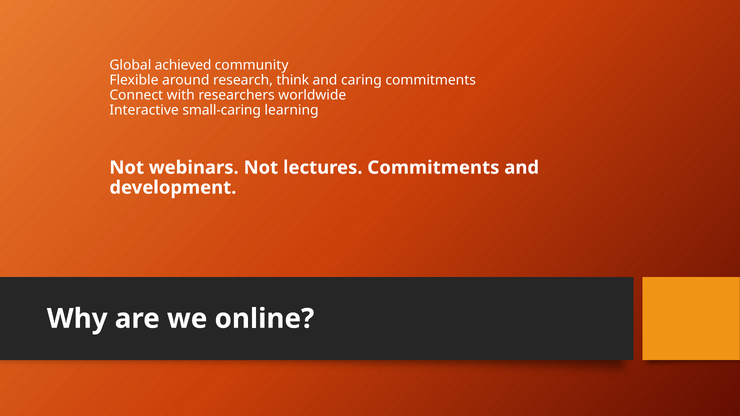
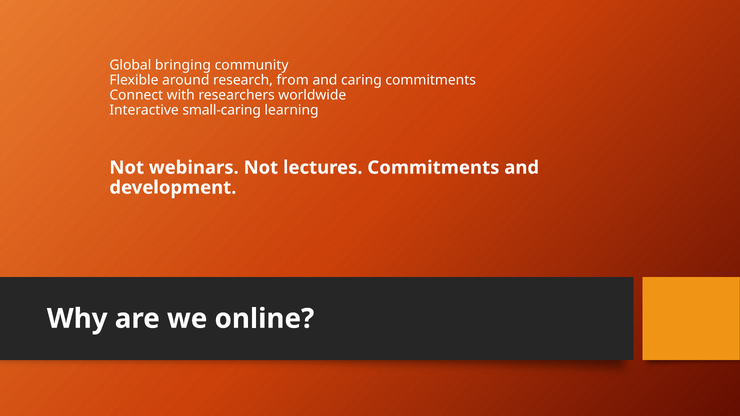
achieved: achieved -> bringing
think: think -> from
